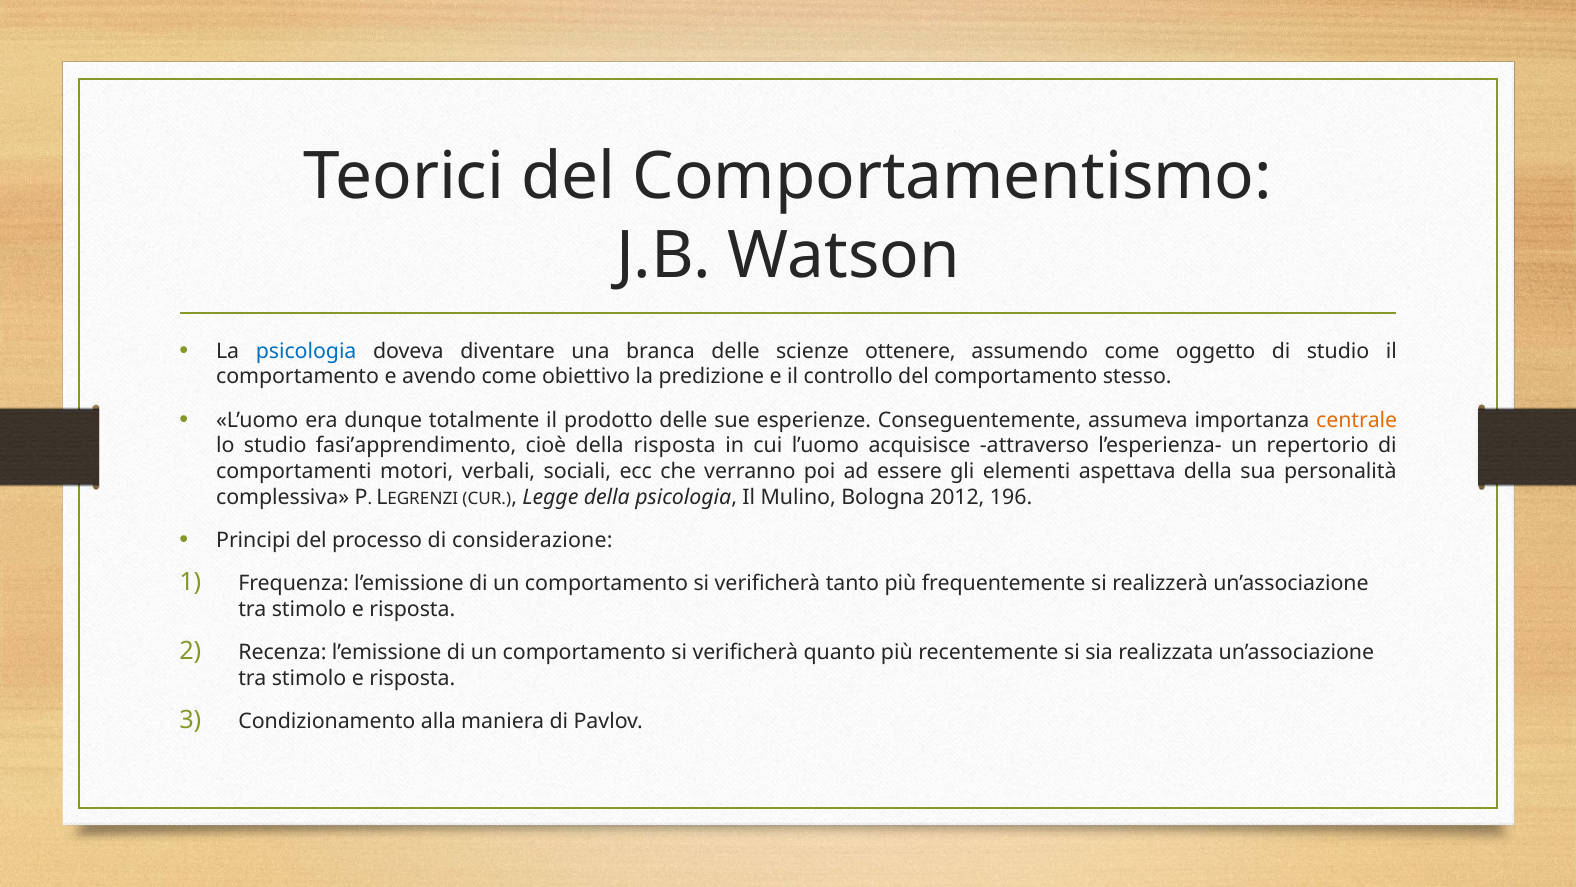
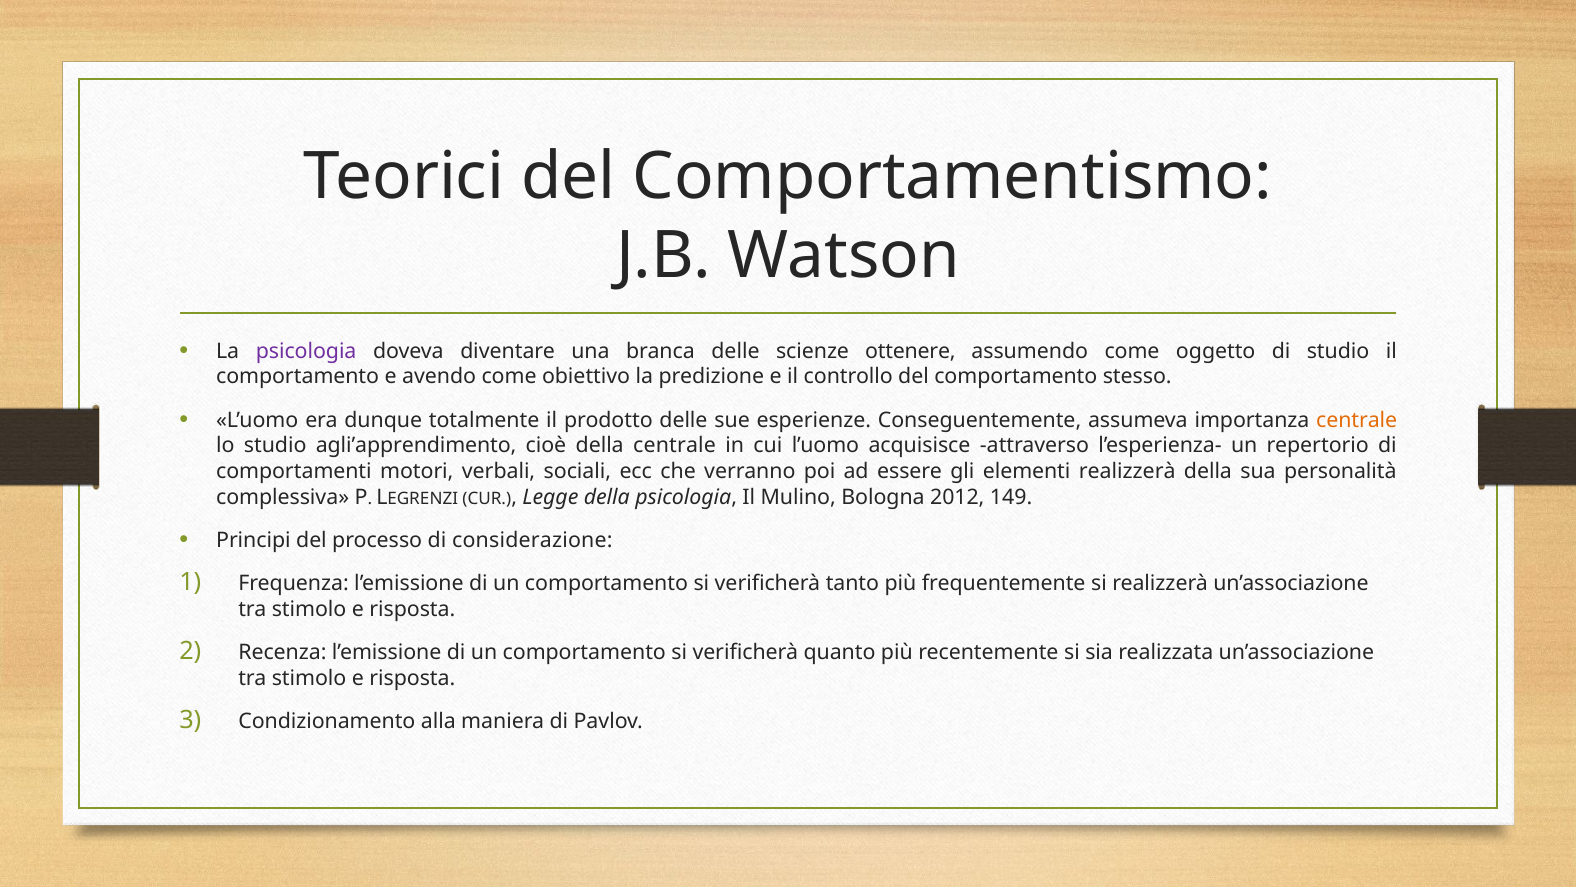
psicologia at (306, 351) colour: blue -> purple
fasi’apprendimento: fasi’apprendimento -> agli’apprendimento
della risposta: risposta -> centrale
elementi aspettava: aspettava -> realizzerà
196: 196 -> 149
